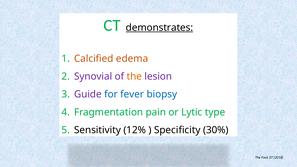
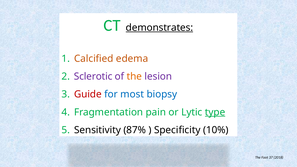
Synovial: Synovial -> Sclerotic
Guide colour: purple -> red
fever: fever -> most
type underline: none -> present
12%: 12% -> 87%
30%: 30% -> 10%
